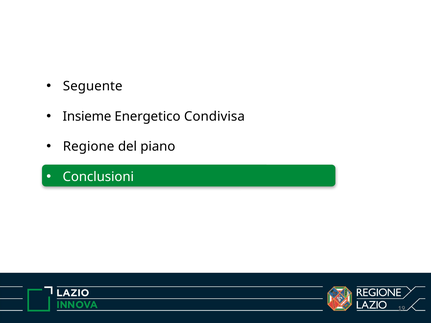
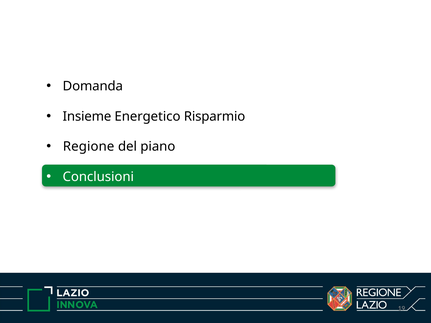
Seguente: Seguente -> Domanda
Condivisa: Condivisa -> Risparmio
